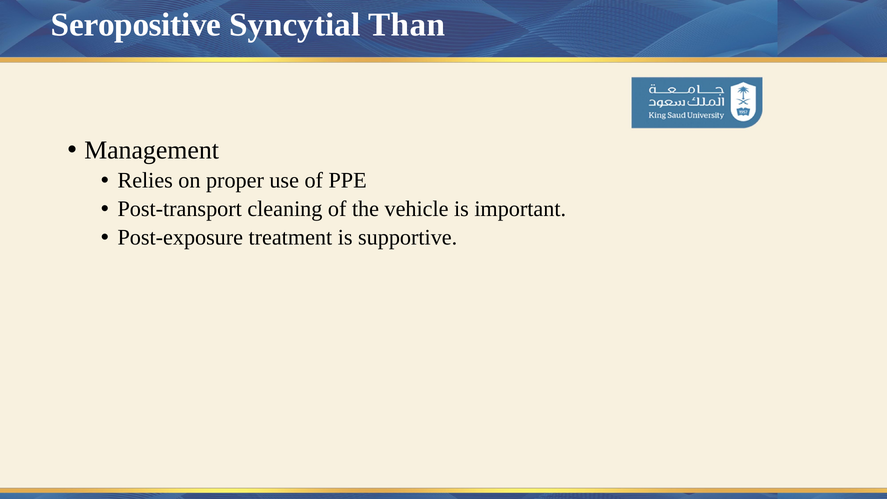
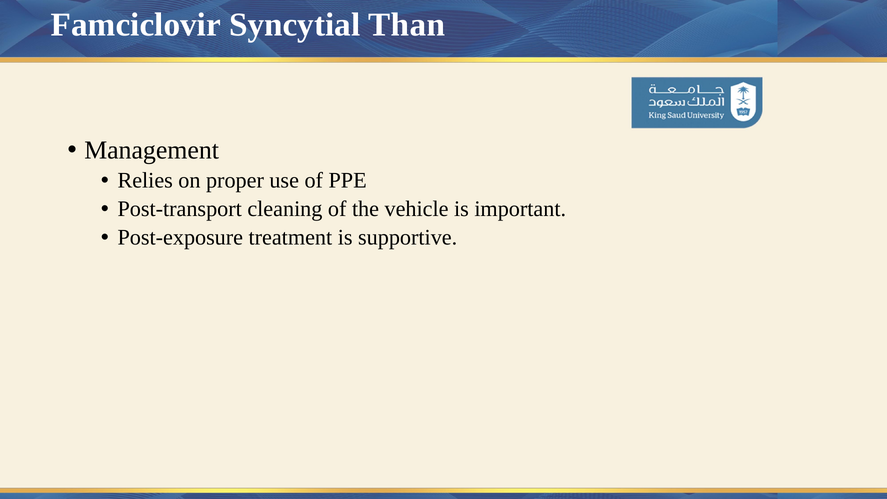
Seropositive: Seropositive -> Famciclovir
